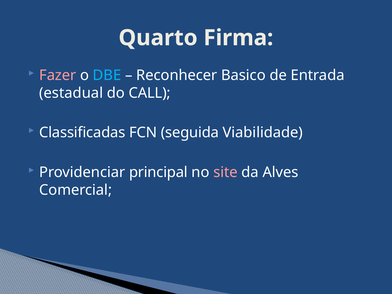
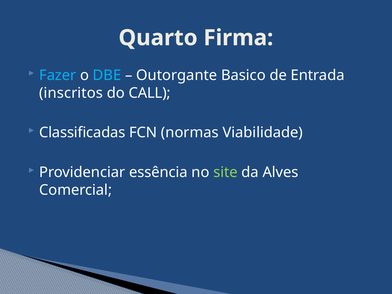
Fazer colour: pink -> light blue
Reconhecer: Reconhecer -> Outorgante
estadual: estadual -> inscritos
seguida: seguida -> normas
principal: principal -> essência
site colour: pink -> light green
